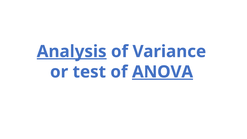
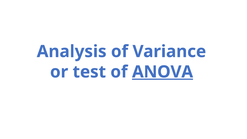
Analysis underline: present -> none
